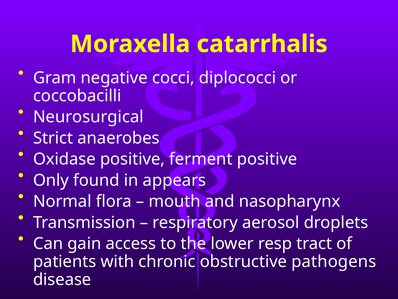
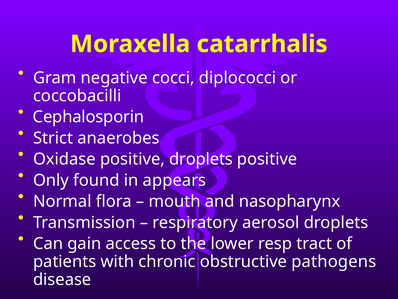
Neurosurgical: Neurosurgical -> Cephalosporin
positive ferment: ferment -> droplets
